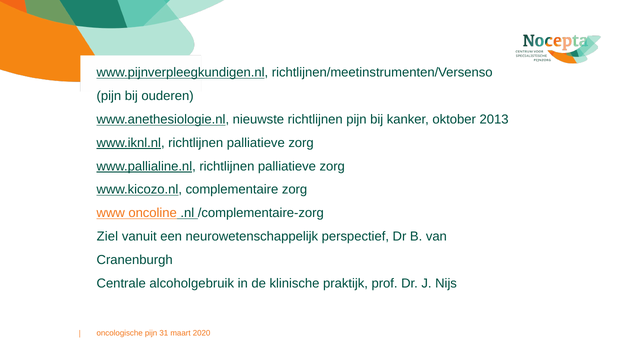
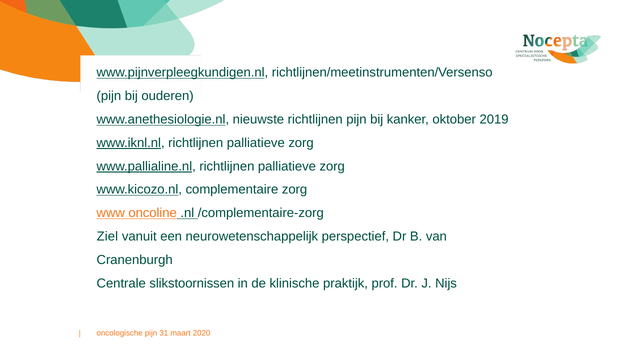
2013: 2013 -> 2019
alcoholgebruik: alcoholgebruik -> slikstoornissen
